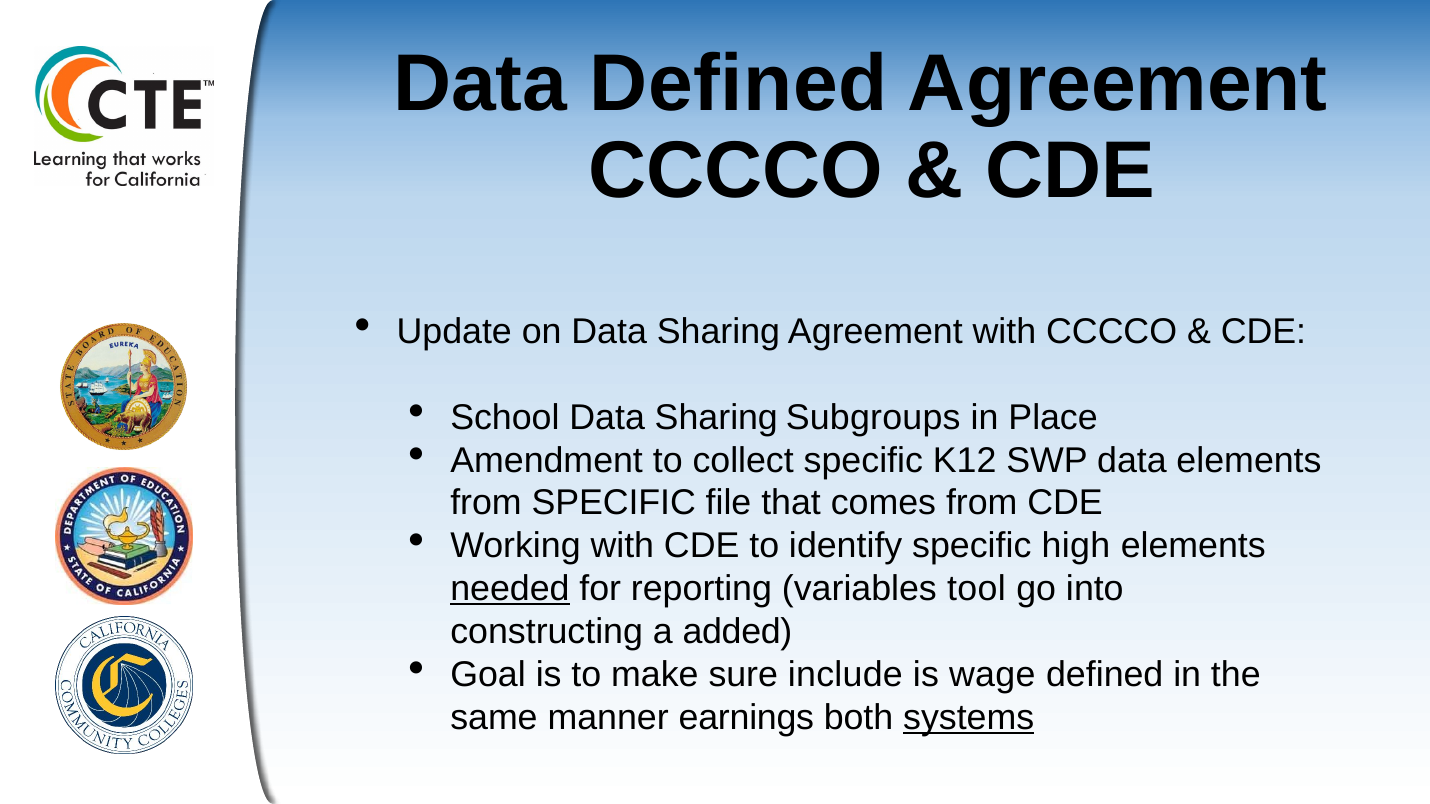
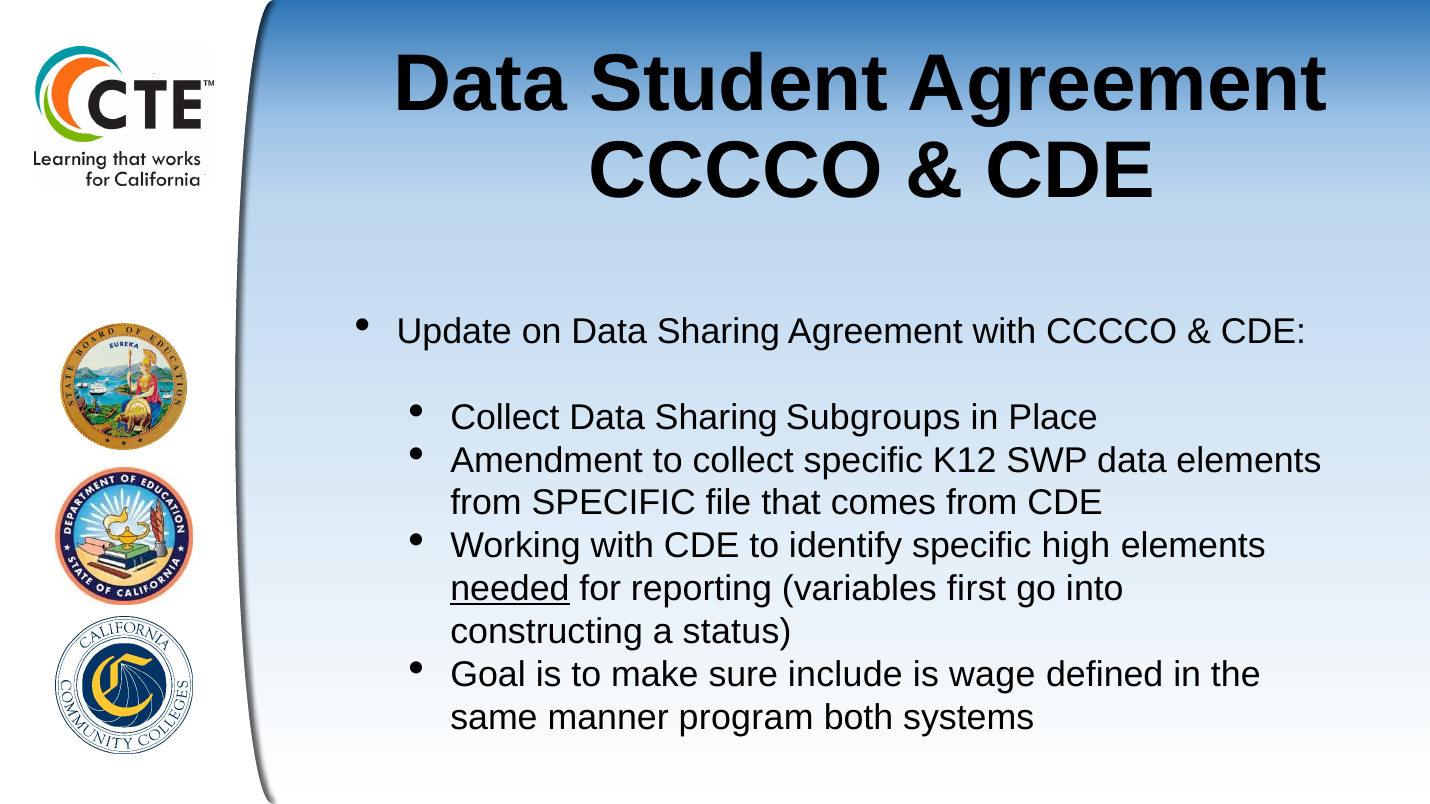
Data Defined: Defined -> Student
School at (505, 418): School -> Collect
tool: tool -> first
added: added -> status
earnings: earnings -> program
systems underline: present -> none
